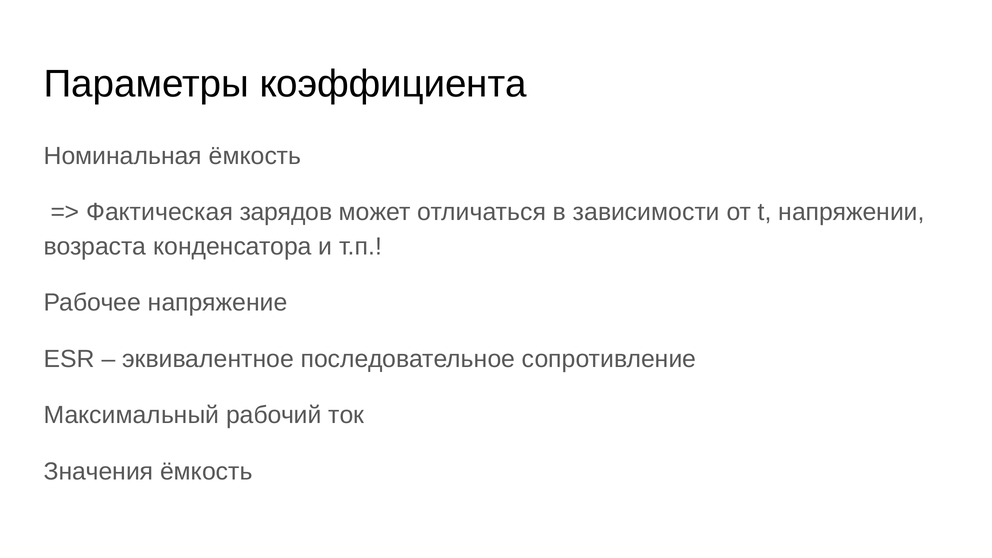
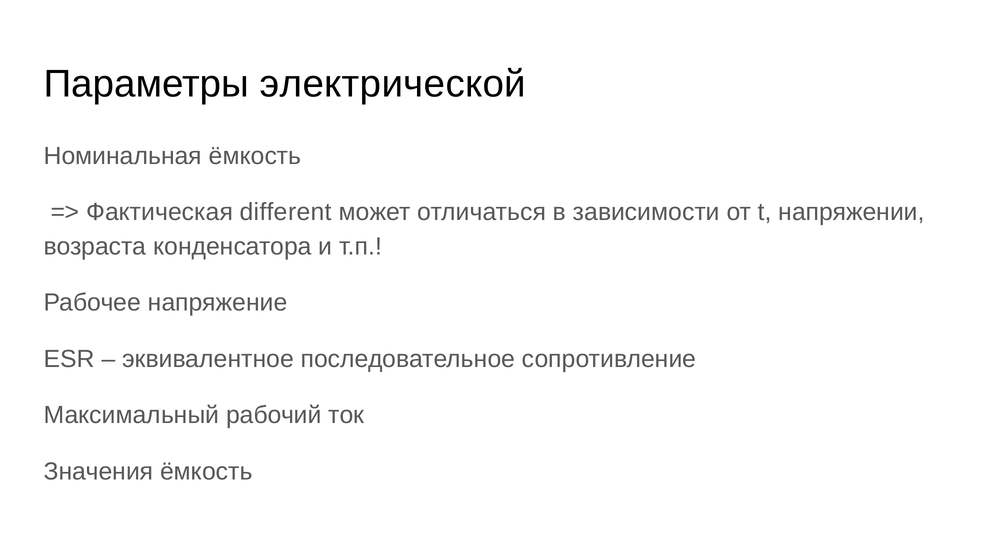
коэффициента: коэффициента -> электрической
зарядов: зарядов -> different
